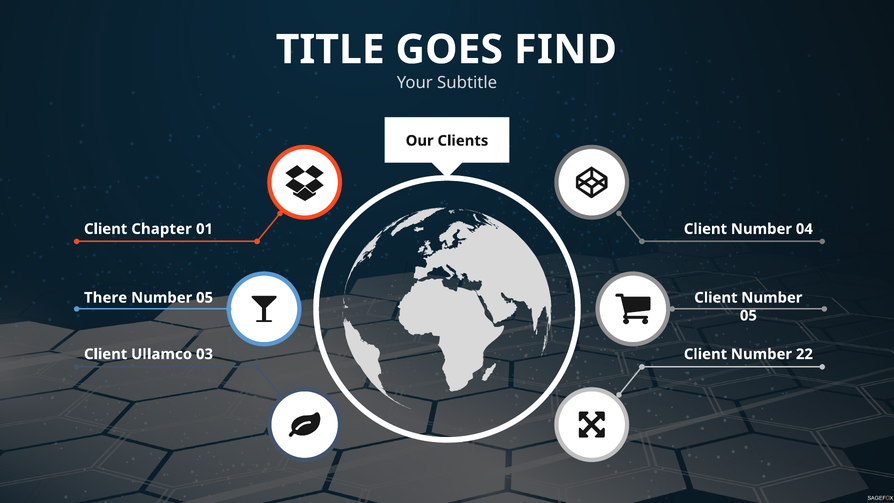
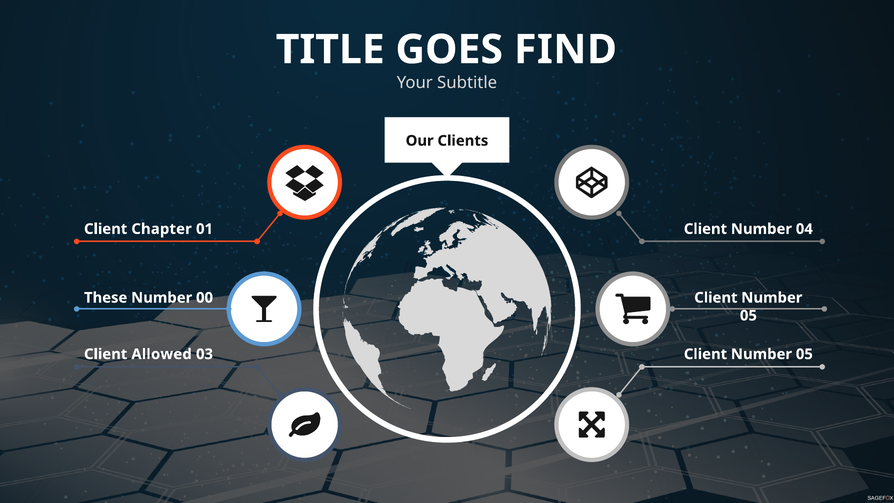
There: There -> These
05 at (205, 298): 05 -> 00
Ullamco: Ullamco -> Allowed
22 at (804, 354): 22 -> 05
